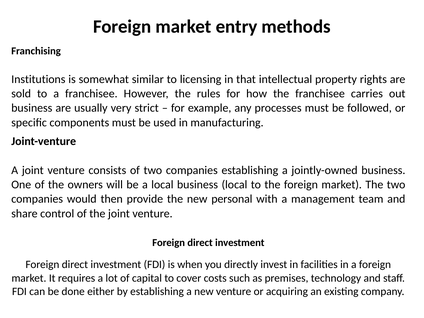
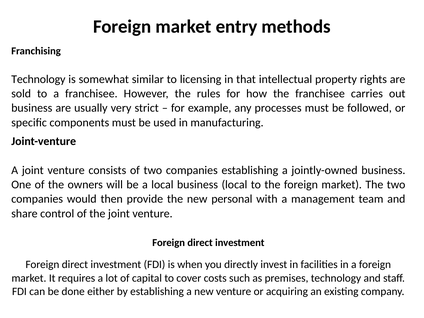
Institutions at (38, 79): Institutions -> Technology
